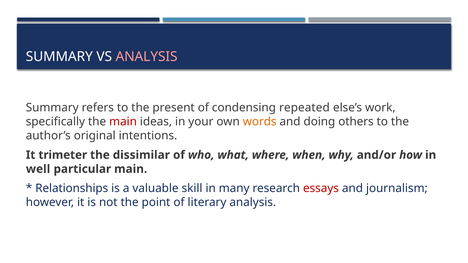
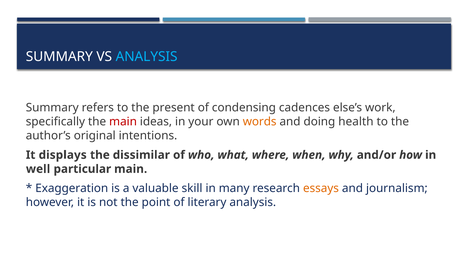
ANALYSIS at (147, 57) colour: pink -> light blue
repeated: repeated -> cadences
others: others -> health
trimeter: trimeter -> displays
Relationships: Relationships -> Exaggeration
essays colour: red -> orange
